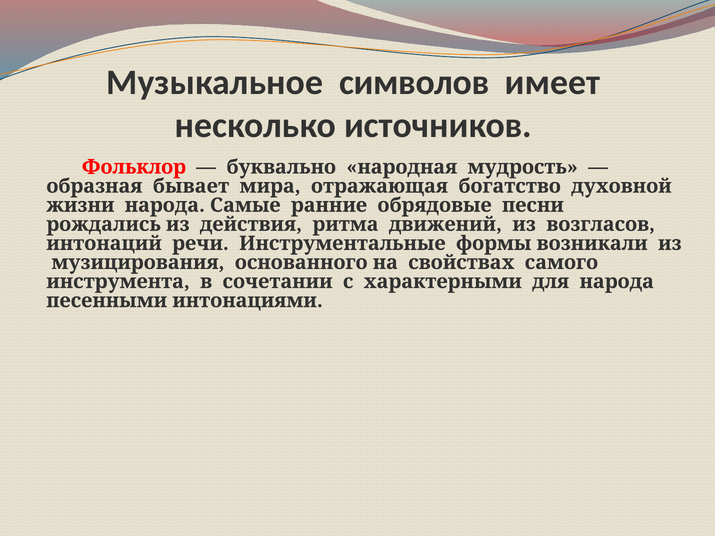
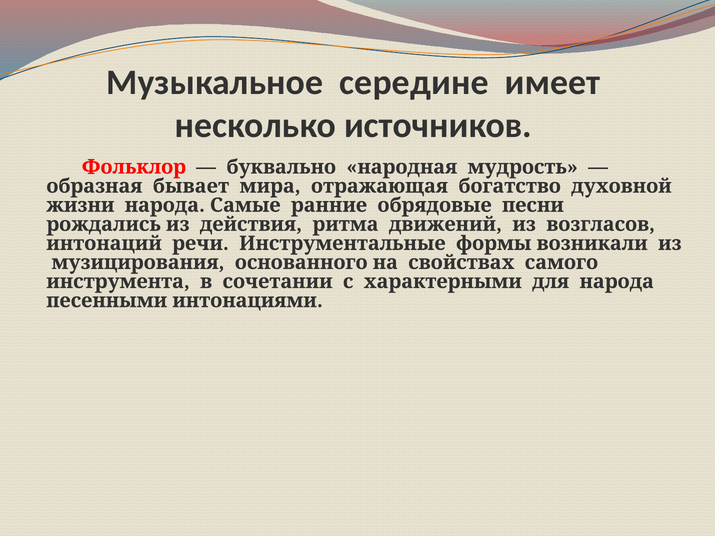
символов: символов -> середине
